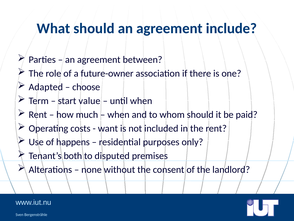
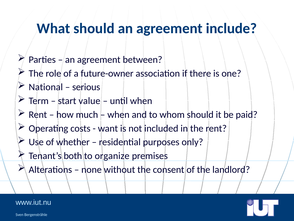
Adapted: Adapted -> National
choose: choose -> serious
happens: happens -> whether
disputed: disputed -> organize
